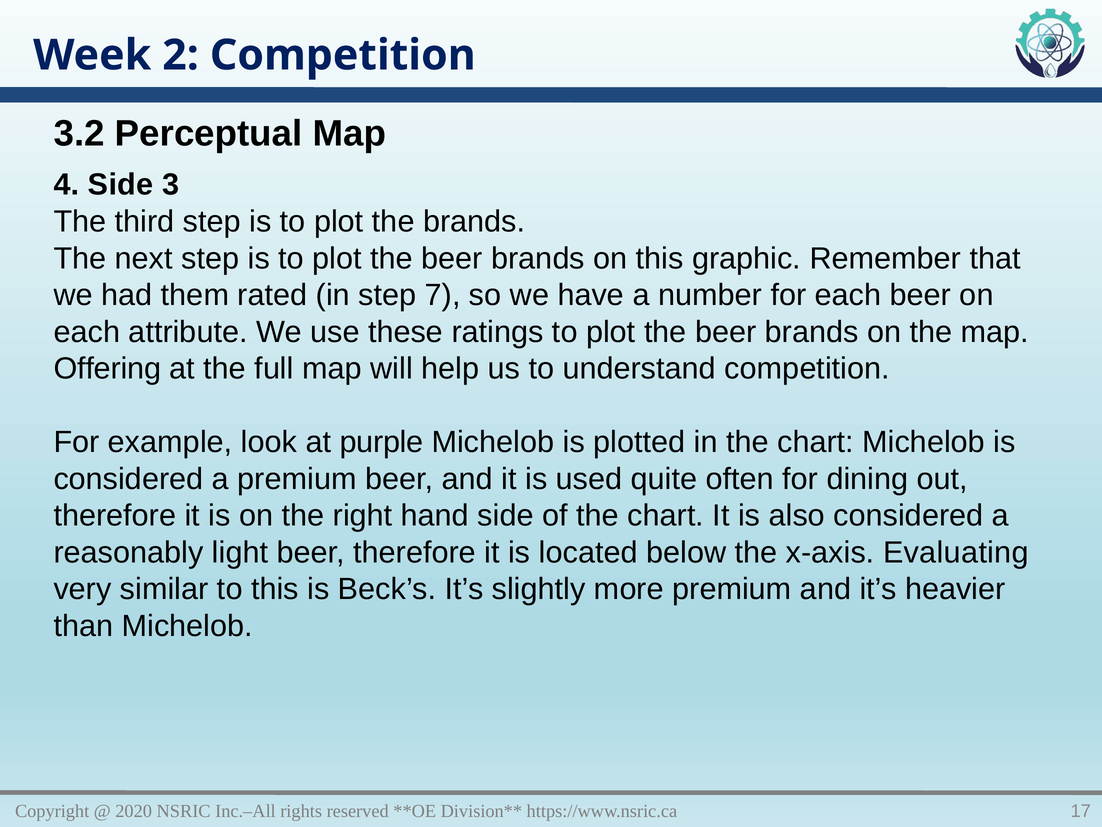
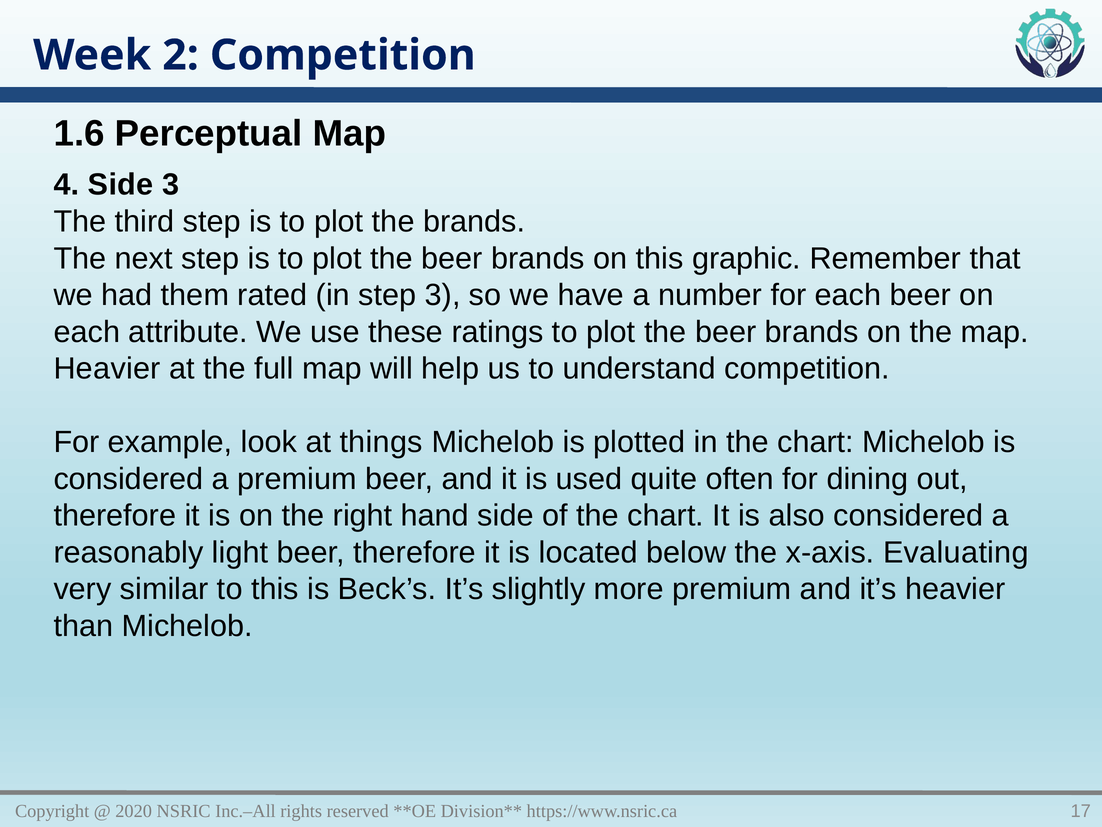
3.2: 3.2 -> 1.6
step 7: 7 -> 3
Offering at (107, 368): Offering -> Heavier
purple: purple -> things
